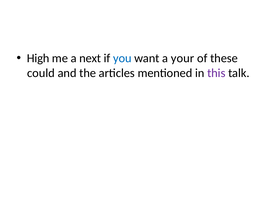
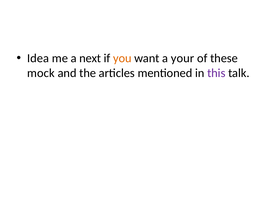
High: High -> Idea
you colour: blue -> orange
could: could -> mock
